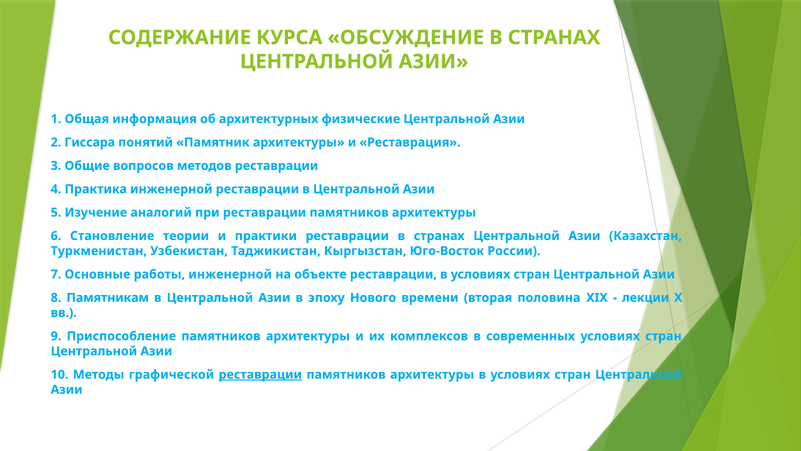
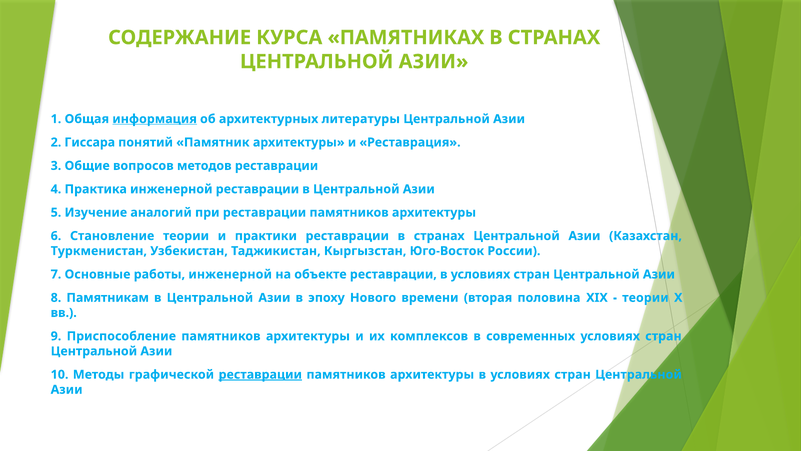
ОБСУЖДЕНИЕ: ОБСУЖДЕНИЕ -> ПАМЯТНИКАХ
информация underline: none -> present
физические: физические -> литературы
лекции at (646, 297): лекции -> теории
